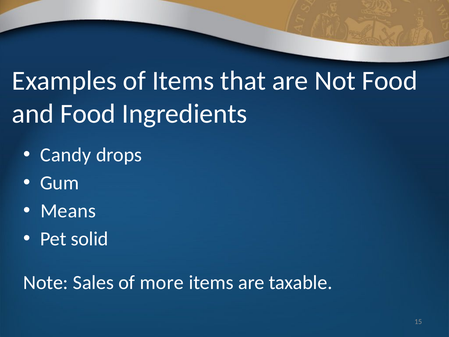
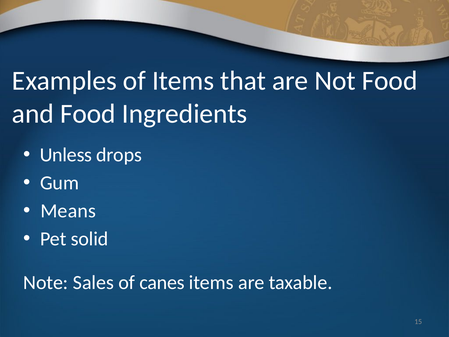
Candy: Candy -> Unless
more: more -> canes
